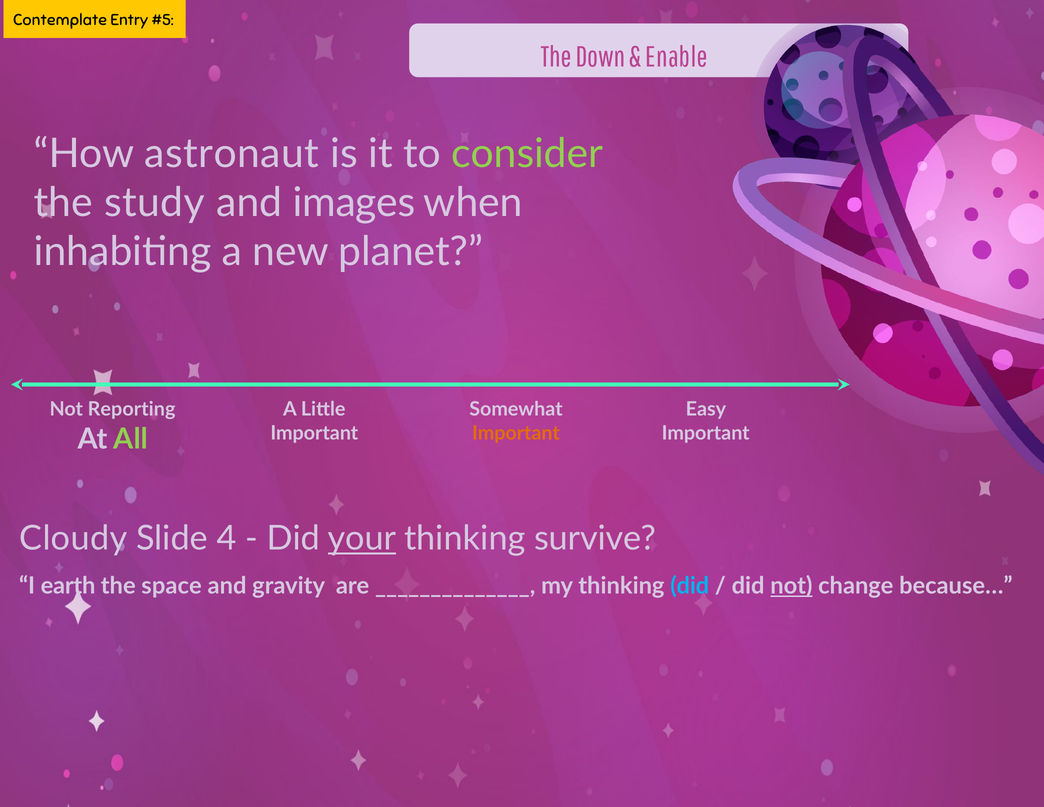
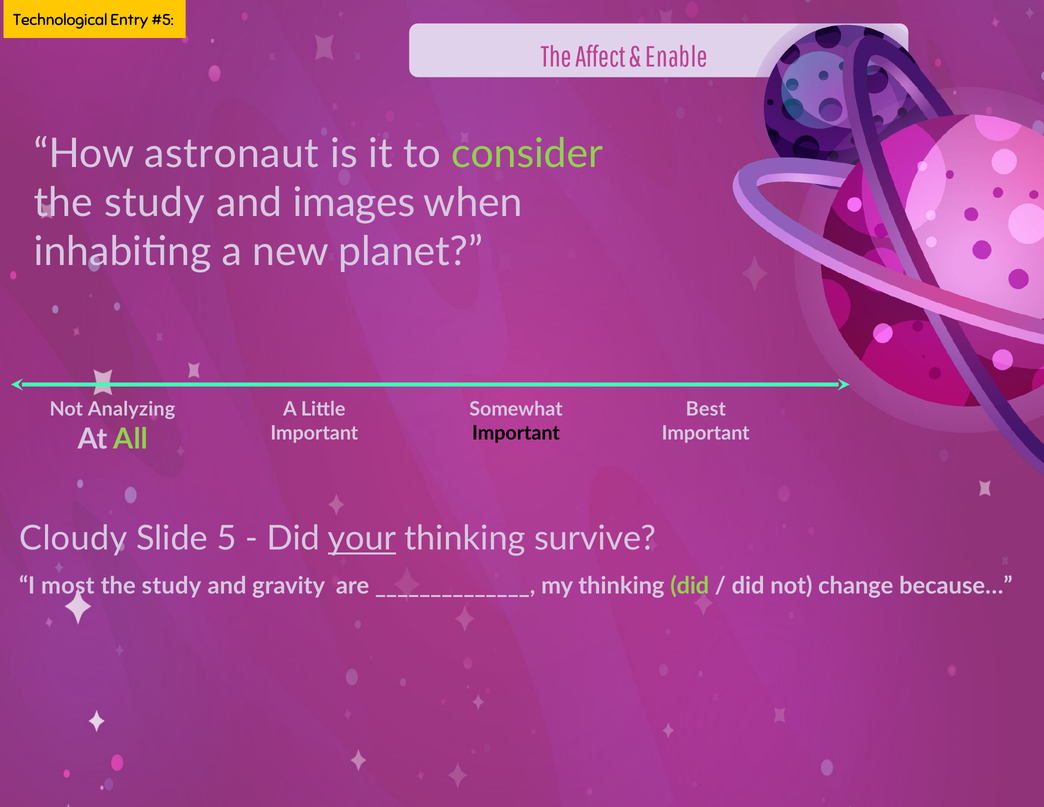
Contemplate: Contemplate -> Technological
Down: Down -> Affect
Reporting: Reporting -> Analyzing
Easy: Easy -> Best
Important at (516, 433) colour: orange -> black
4: 4 -> 5
earth: earth -> most
space at (172, 586): space -> study
did at (690, 586) colour: light blue -> light green
not at (791, 586) underline: present -> none
